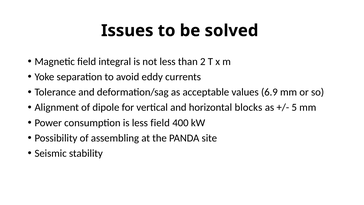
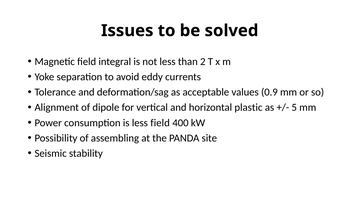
6.9: 6.9 -> 0.9
blocks: blocks -> plastic
